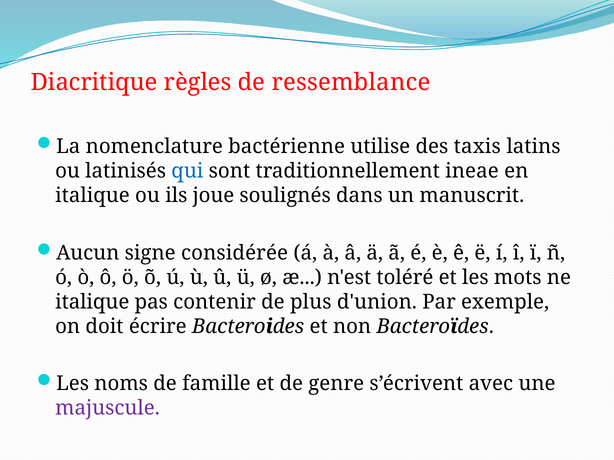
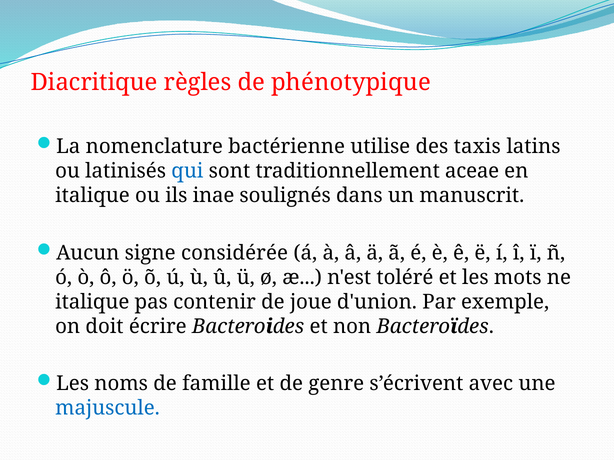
ressemblance: ressemblance -> phénotypique
ineae: ineae -> aceae
joue: joue -> inae
plus: plus -> joue
majuscule colour: purple -> blue
